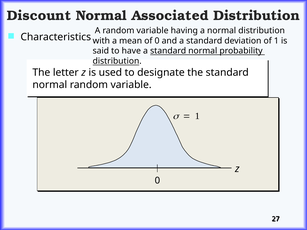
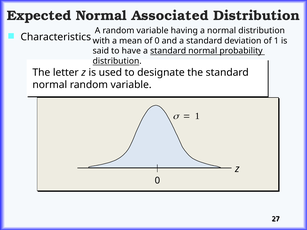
Discount: Discount -> Expected
